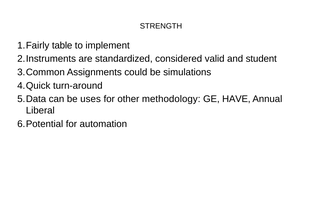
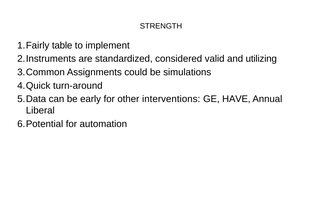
student: student -> utilizing
uses: uses -> early
methodology: methodology -> interventions
